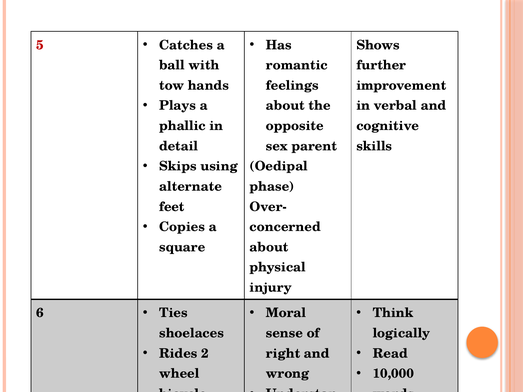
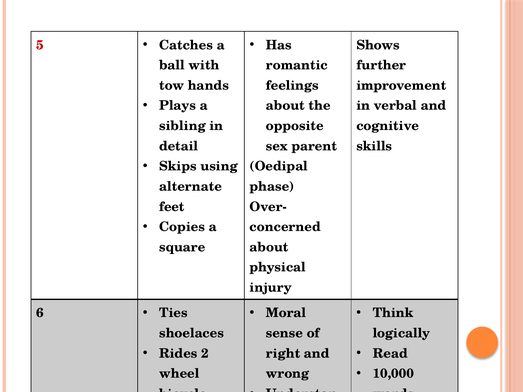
phallic: phallic -> sibling
